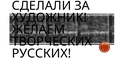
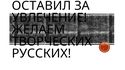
СДЕЛАЛИ: СДЕЛАЛИ -> ОСТАВИЛ
ХУДОЖНИК: ХУДОЖНИК -> УВЛЕЧЕНИЕ
